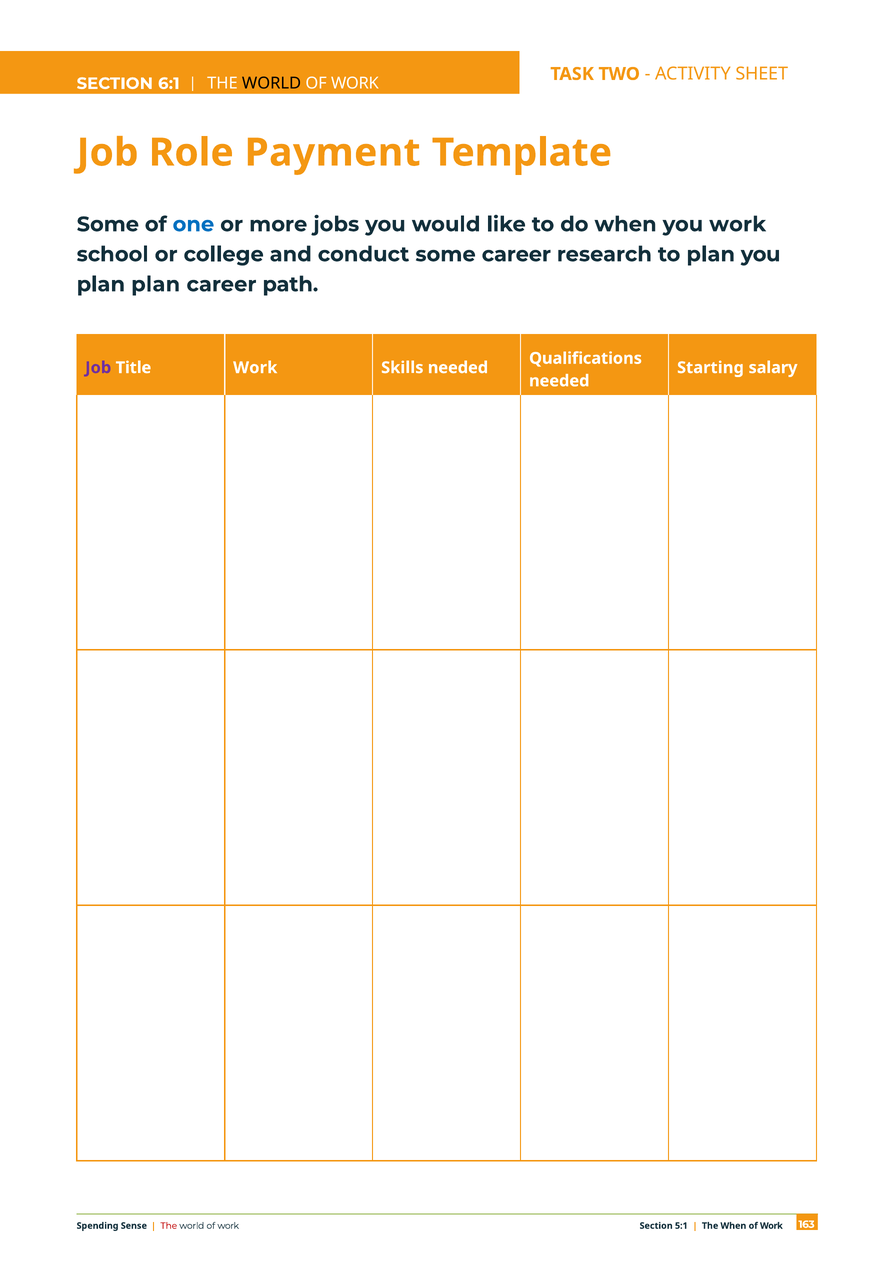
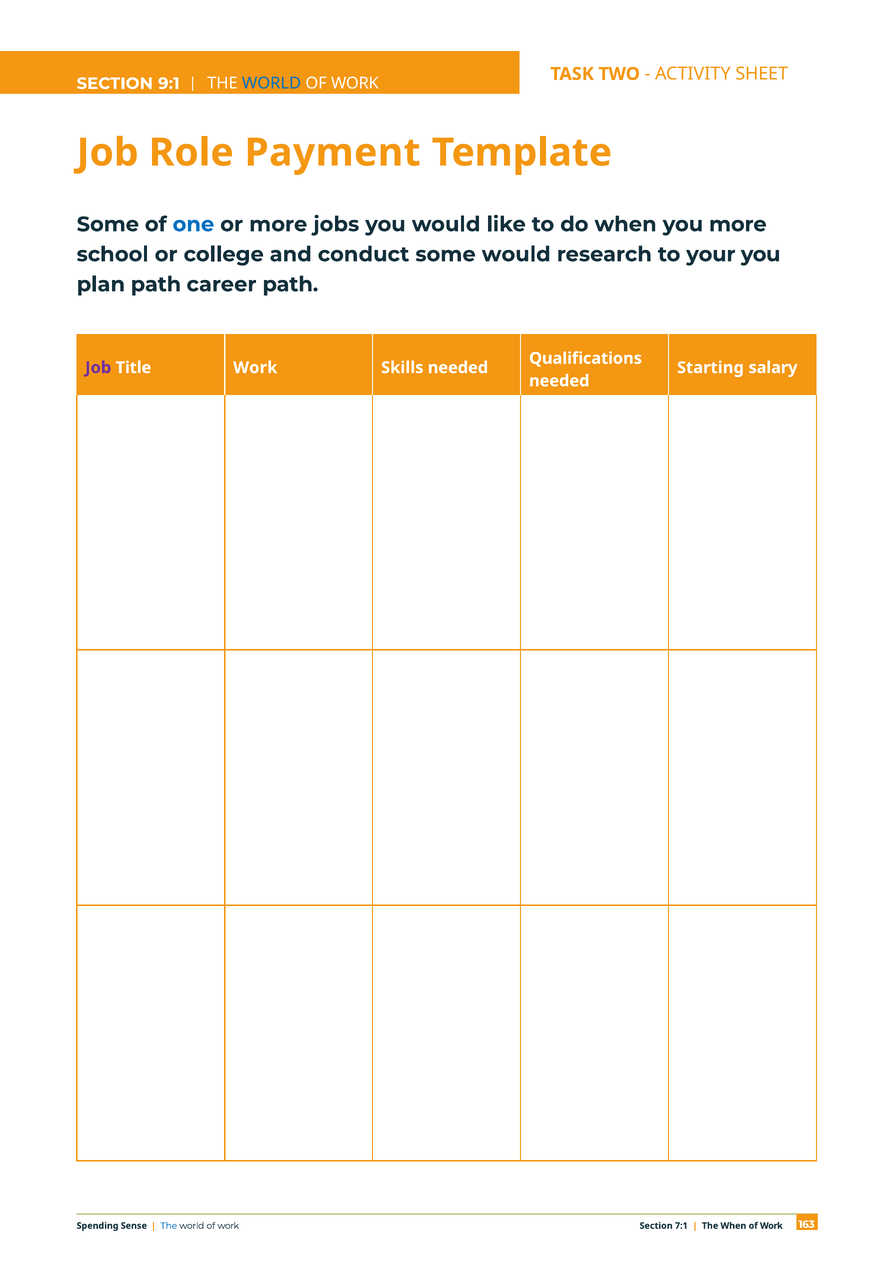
6:1: 6:1 -> 9:1
WORLD at (272, 84) colour: black -> blue
you work: work -> more
some career: career -> would
to plan: plan -> your
plan plan: plan -> path
The at (169, 1226) colour: red -> blue
5:1: 5:1 -> 7:1
